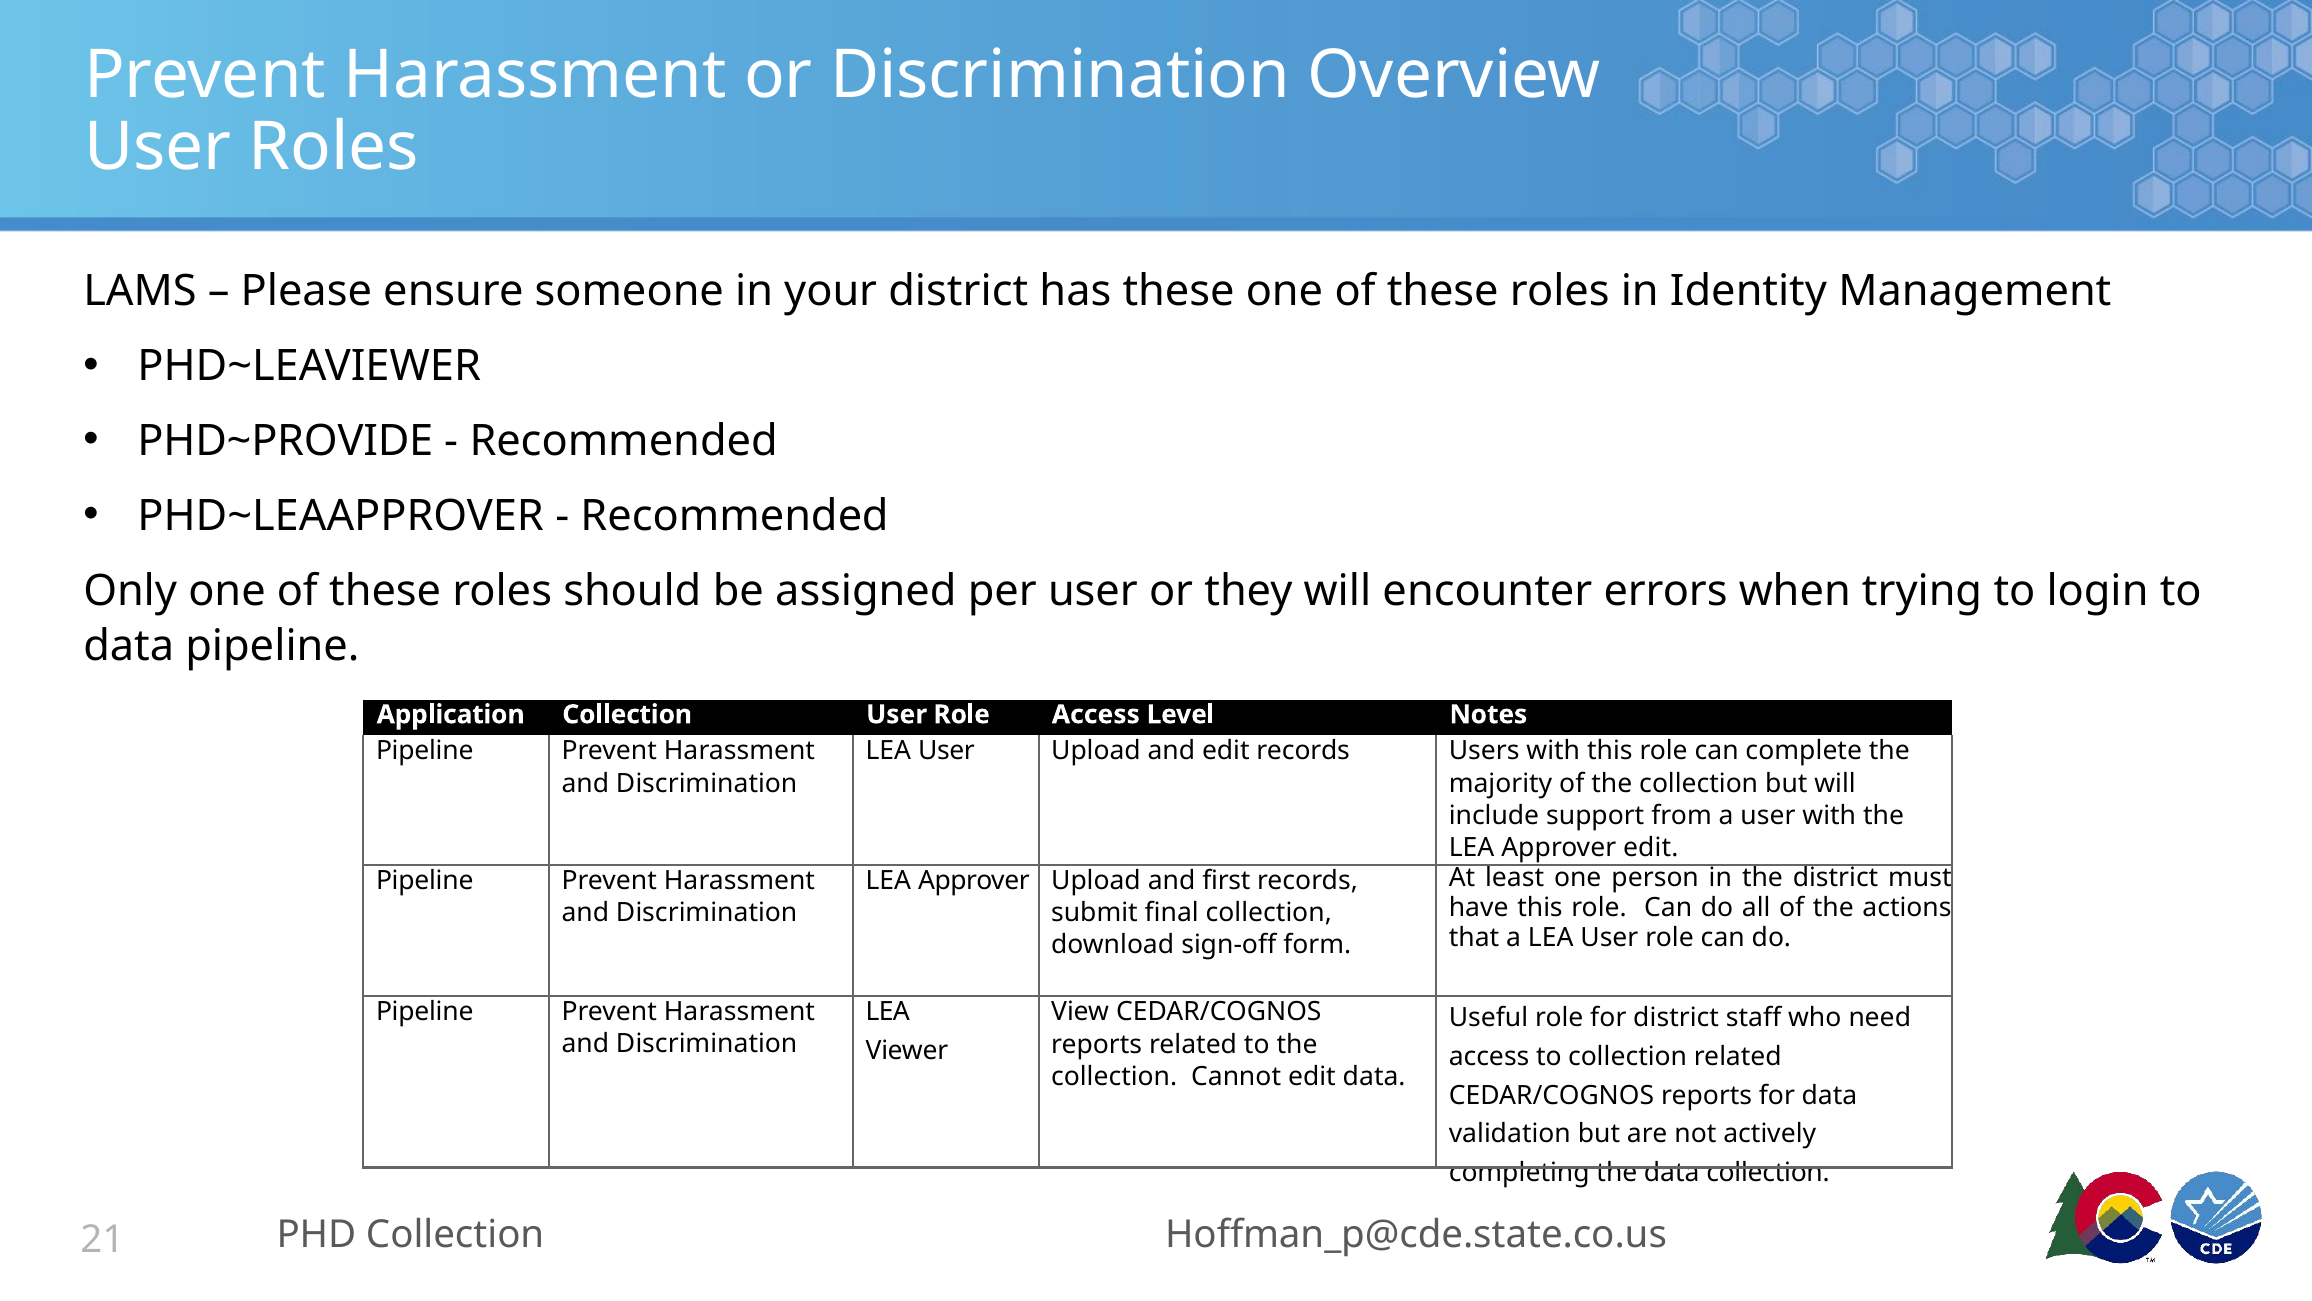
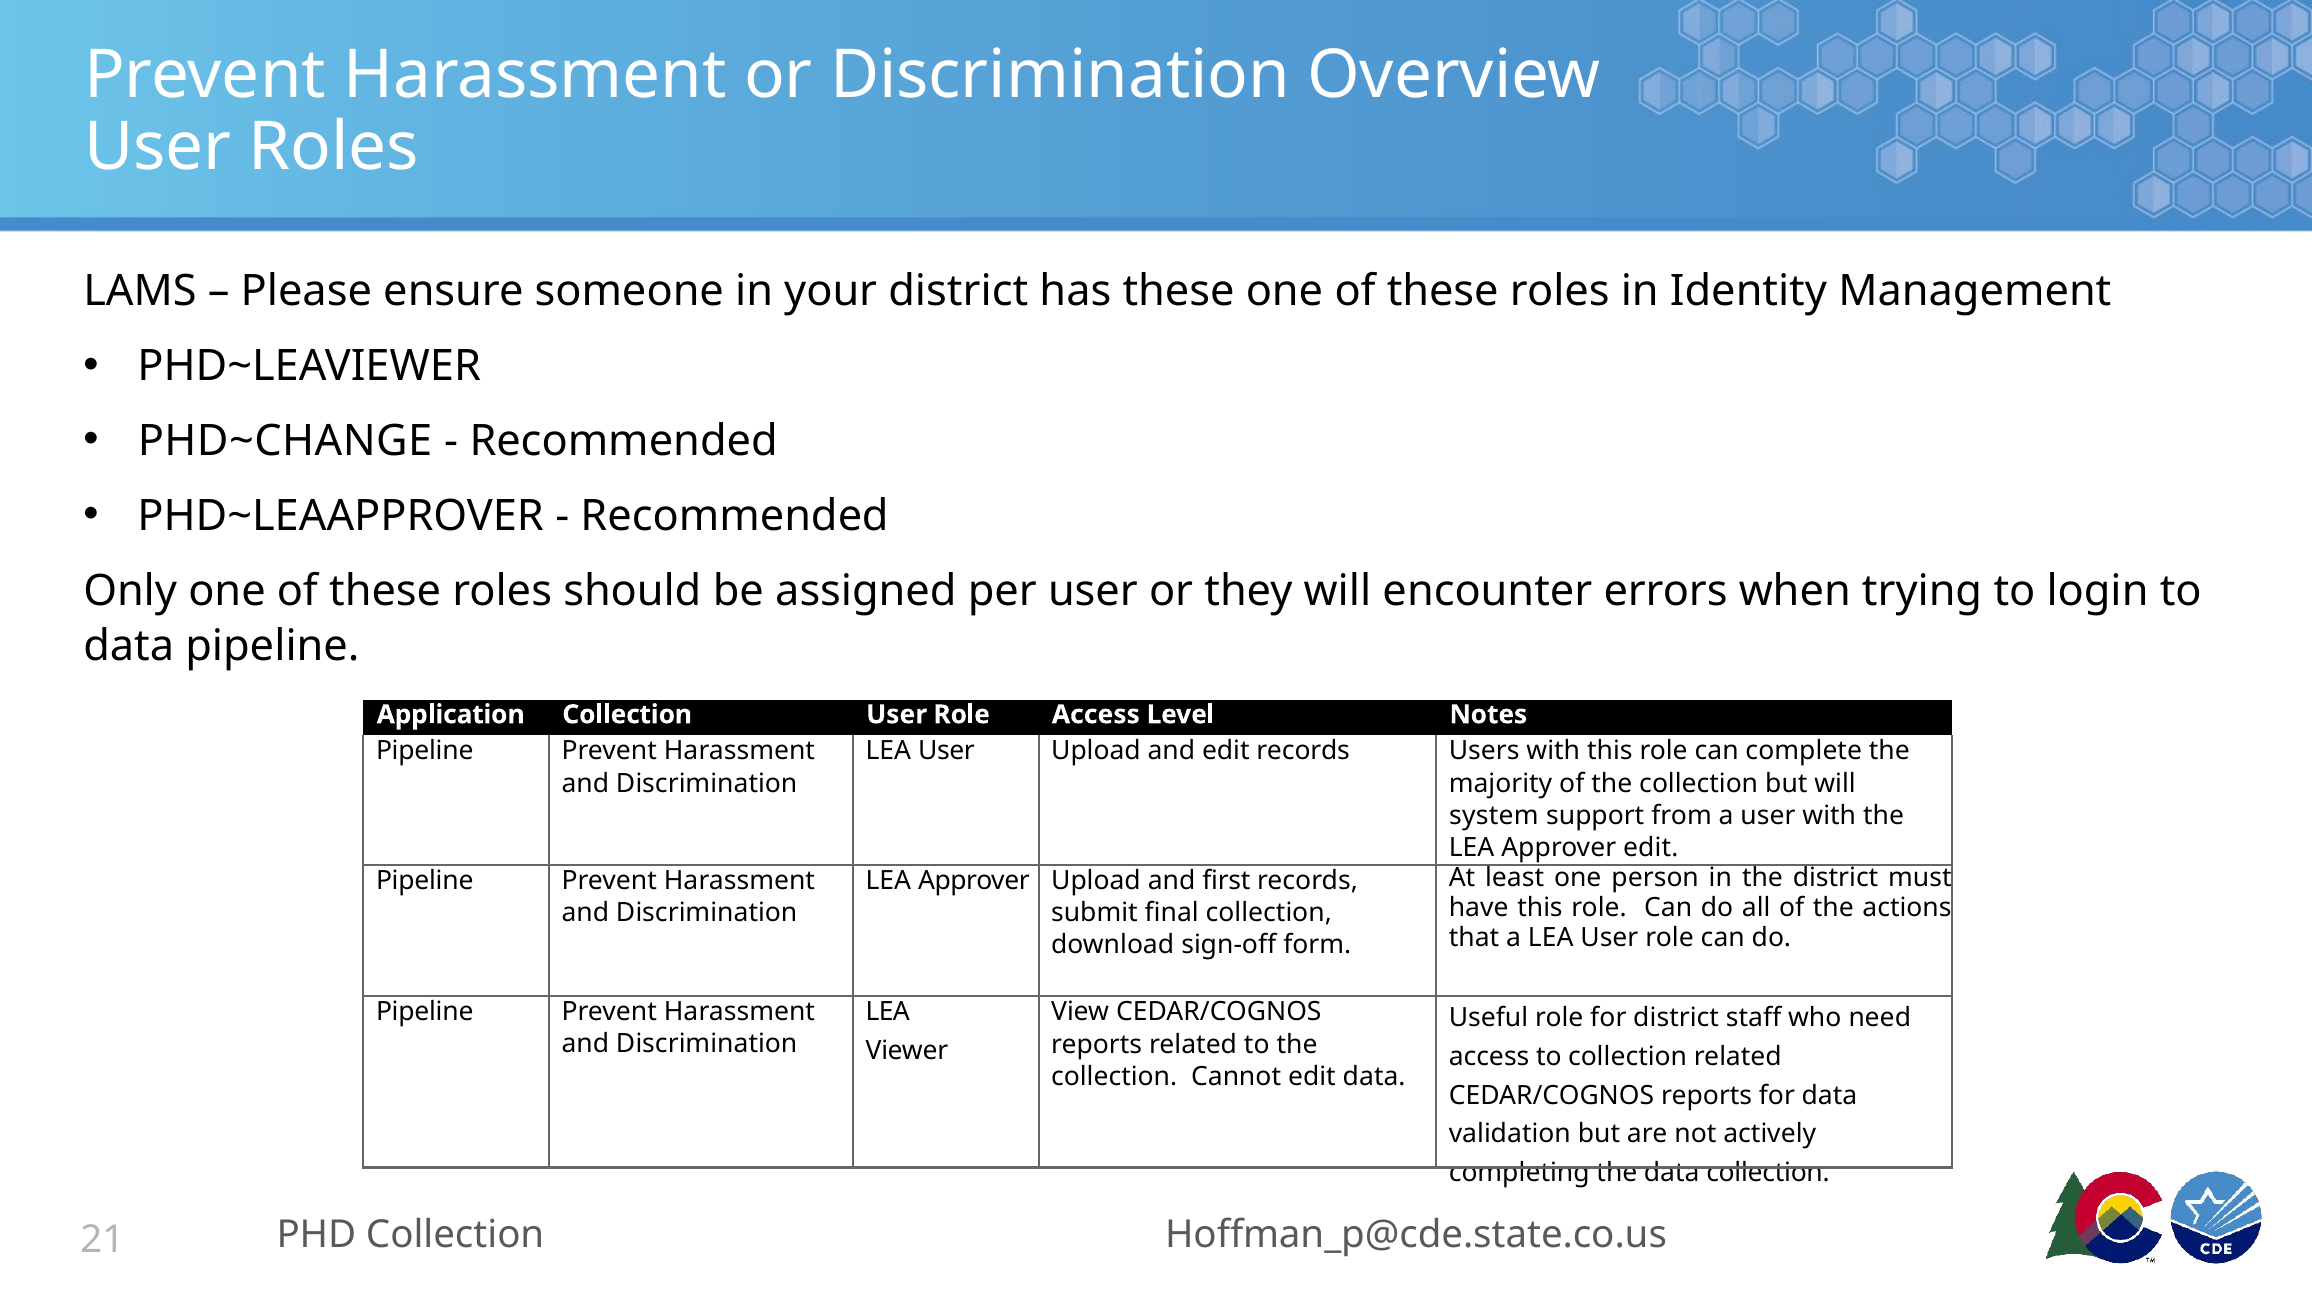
PHD~PROVIDE: PHD~PROVIDE -> PHD~CHANGE
include: include -> system
